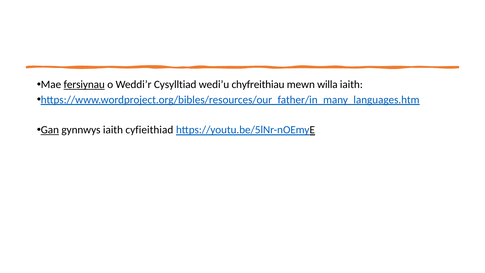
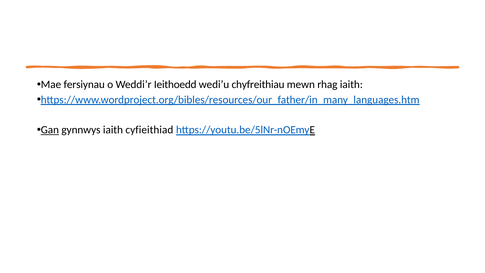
fersiynau underline: present -> none
Cysylltiad: Cysylltiad -> Ieithoedd
willa: willa -> rhag
